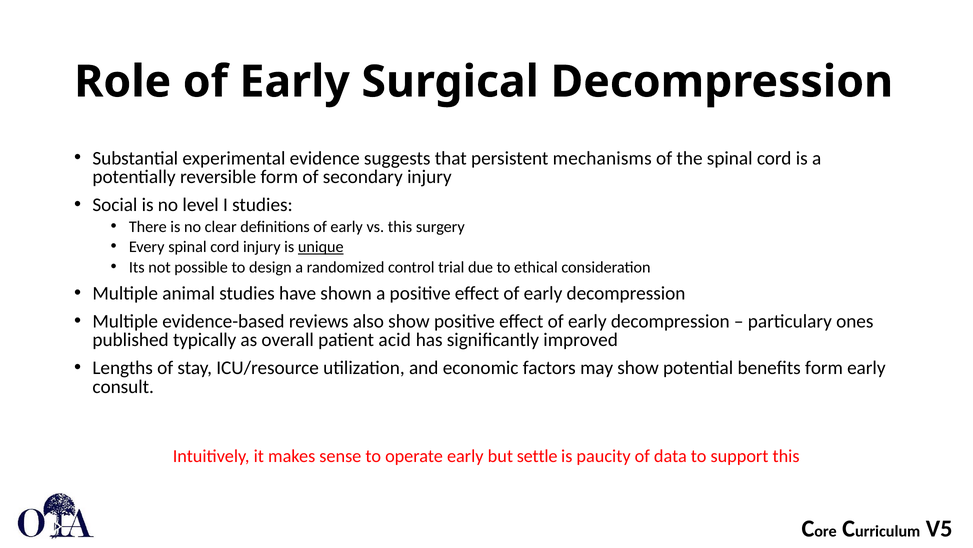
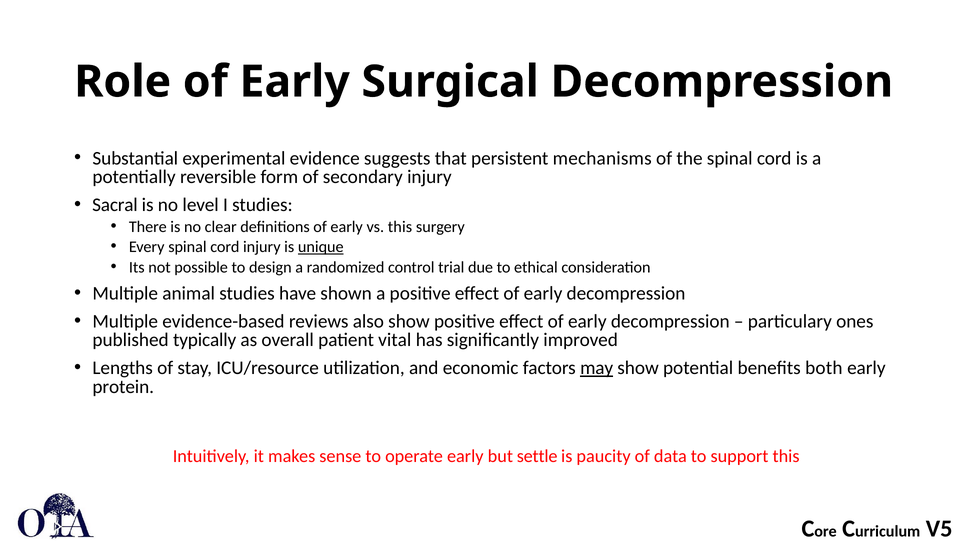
Social: Social -> Sacral
acid: acid -> vital
may underline: none -> present
benefits form: form -> both
consult: consult -> protein
